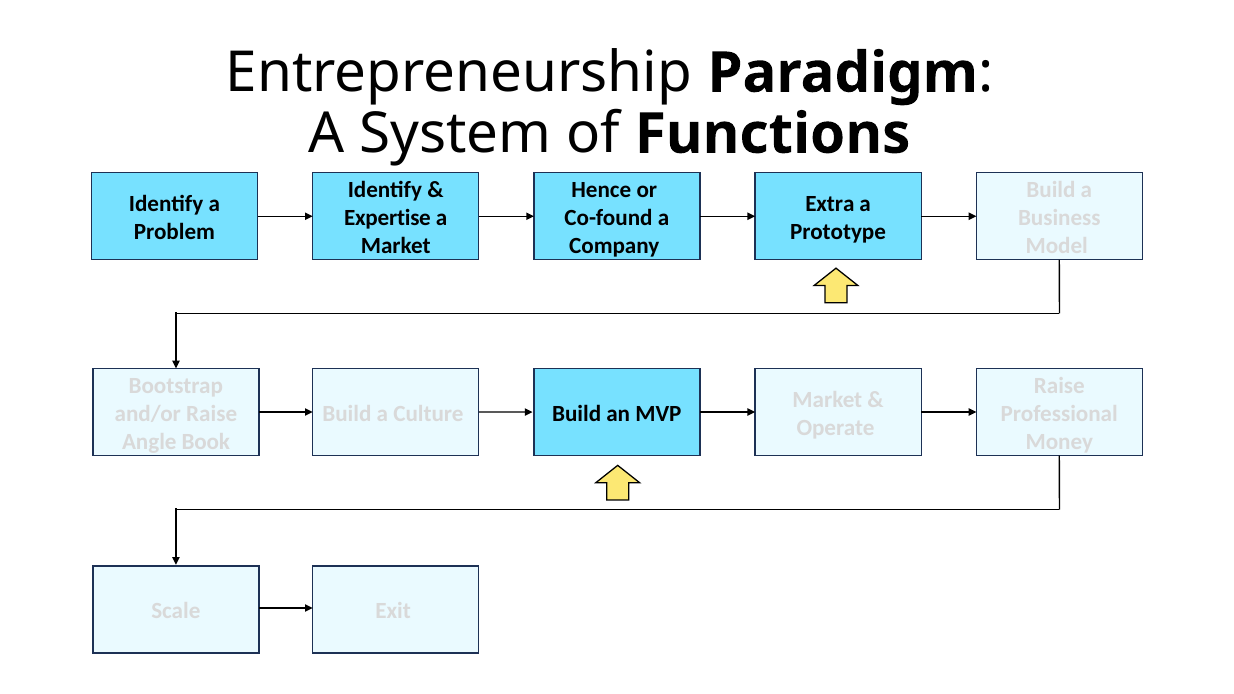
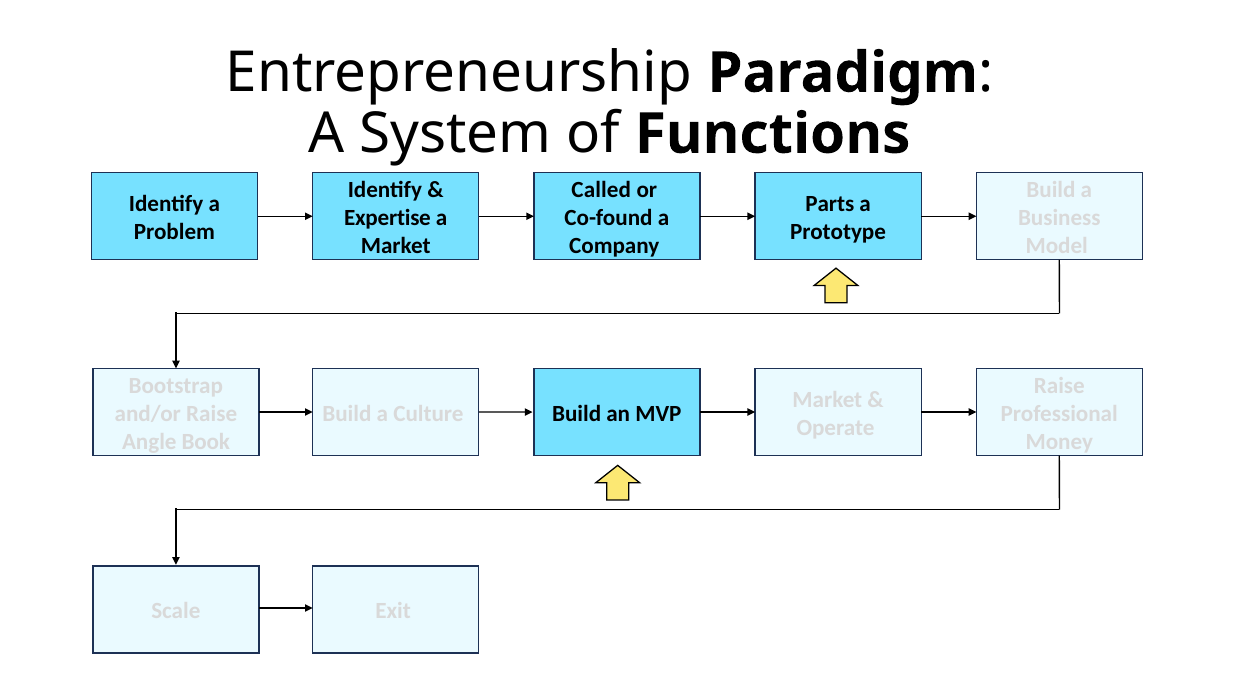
Hence: Hence -> Called
Extra: Extra -> Parts
